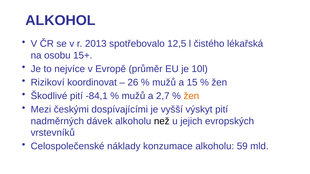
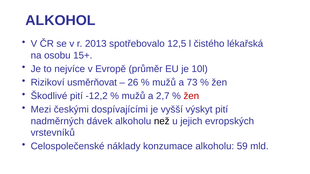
koordinovat: koordinovat -> usměrňovat
15: 15 -> 73
-84,1: -84,1 -> -12,2
žen at (191, 96) colour: orange -> red
